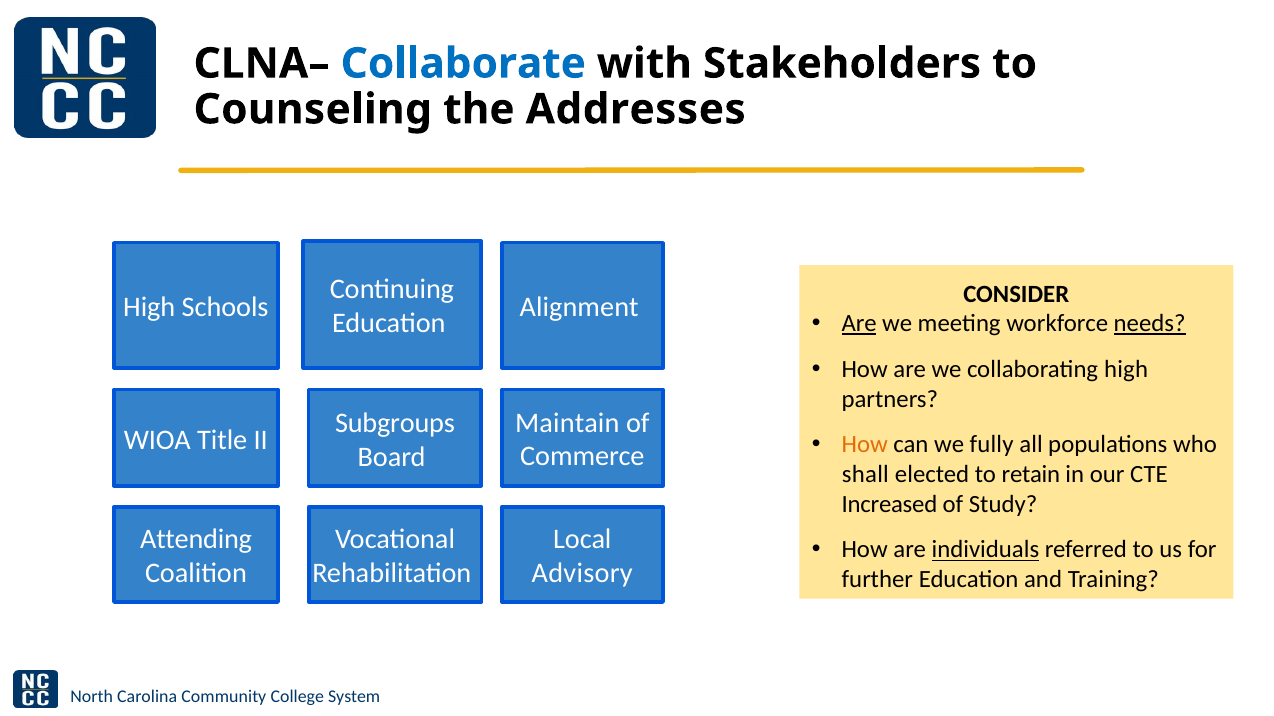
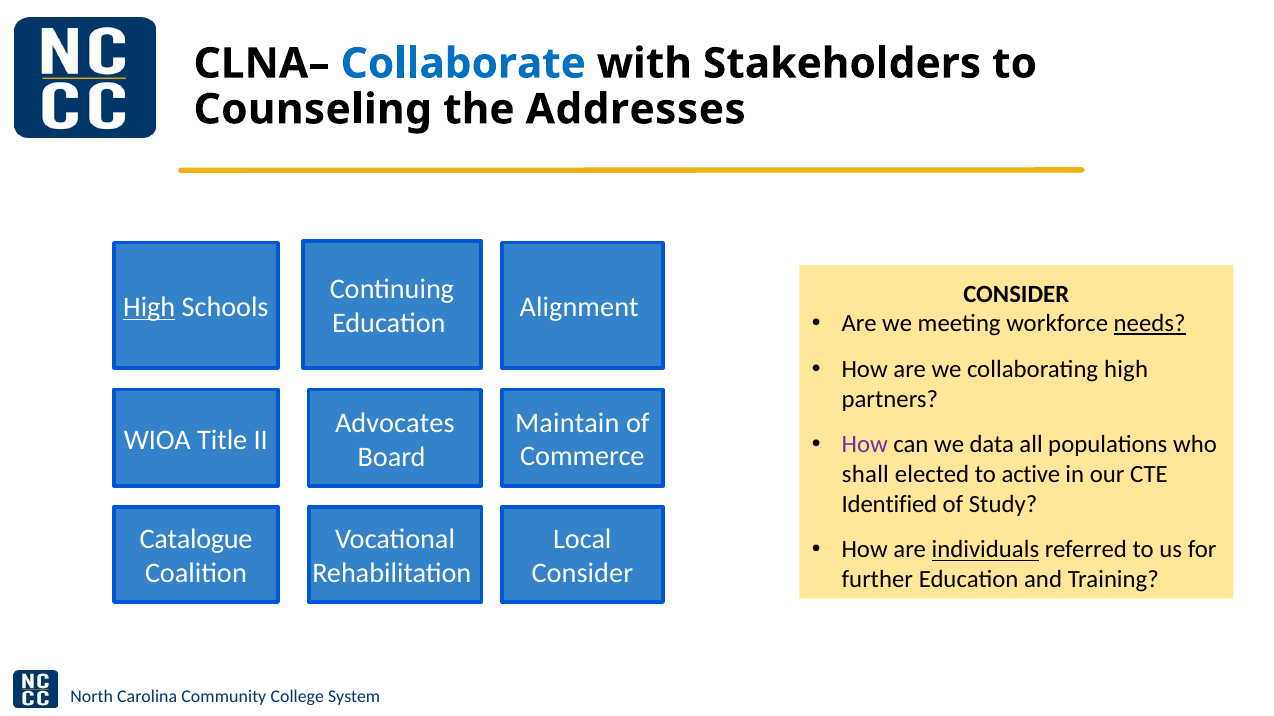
High at (149, 308) underline: none -> present
Are at (859, 324) underline: present -> none
Subgroups: Subgroups -> Advocates
How at (865, 445) colour: orange -> purple
fully: fully -> data
retain: retain -> active
Increased: Increased -> Identified
Attending: Attending -> Catalogue
Advisory at (582, 574): Advisory -> Consider
